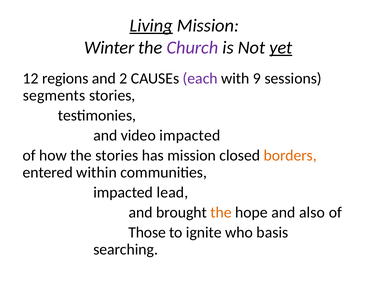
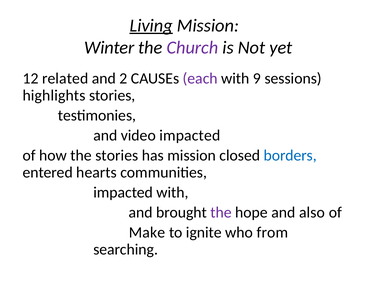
yet underline: present -> none
regions: regions -> related
segments: segments -> highlights
borders colour: orange -> blue
within: within -> hearts
impacted lead: lead -> with
the at (221, 212) colour: orange -> purple
Those: Those -> Make
basis: basis -> from
